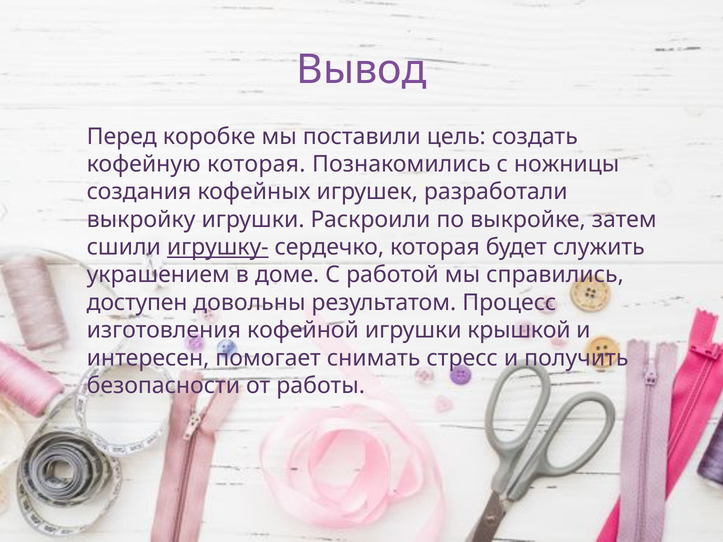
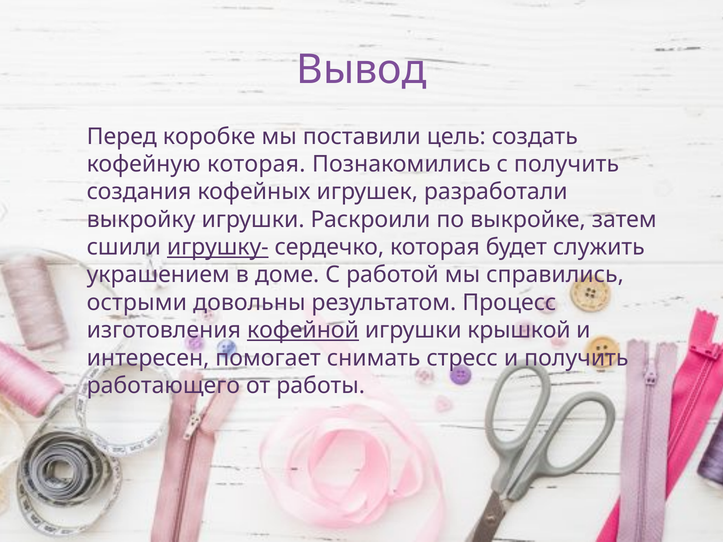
с ножницы: ножницы -> получить
доступен: доступен -> острыми
кофейной underline: none -> present
безопасности: безопасности -> работающего
